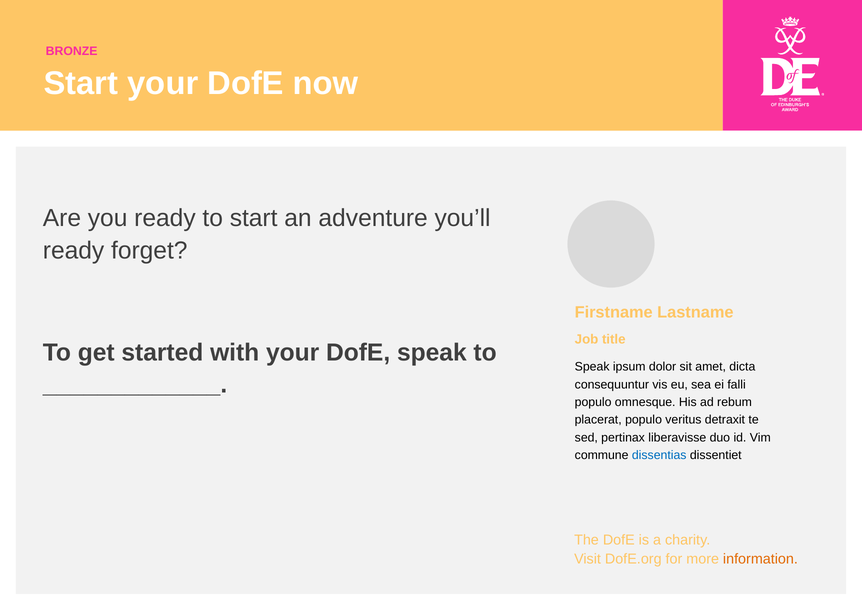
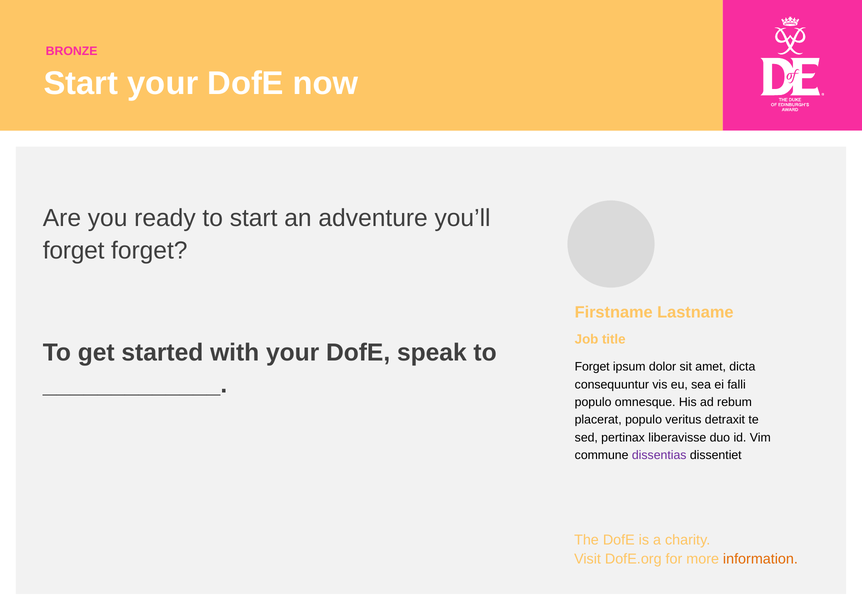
ready at (74, 250): ready -> forget
Speak at (592, 366): Speak -> Forget
dissentias colour: blue -> purple
